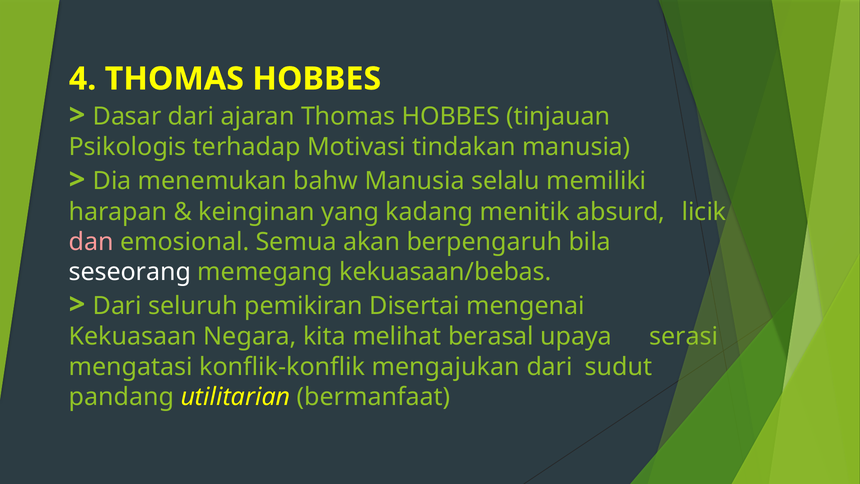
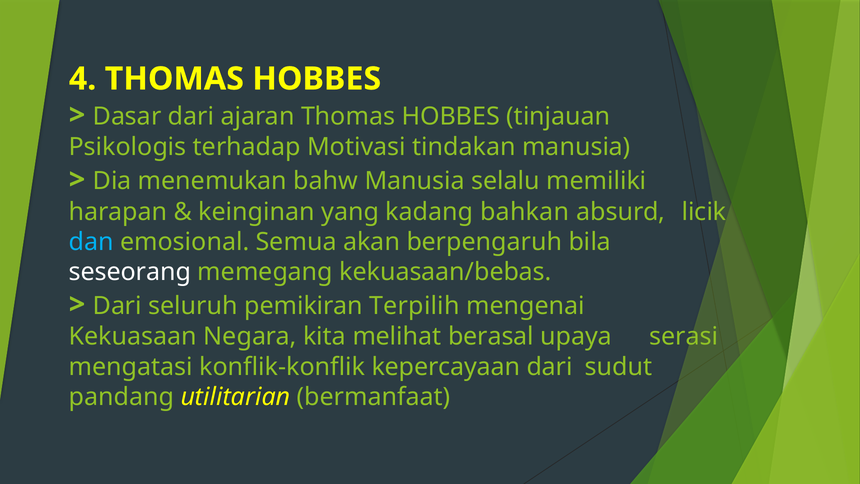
menitik: menitik -> bahkan
dan colour: pink -> light blue
Disertai: Disertai -> Terpilih
mengajukan: mengajukan -> kepercayaan
